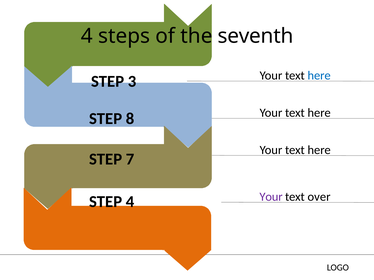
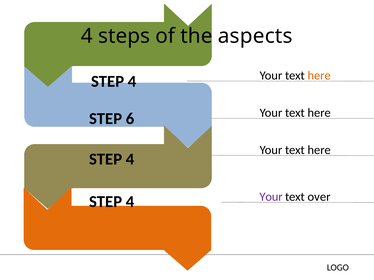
seventh: seventh -> aspects
here at (319, 76) colour: blue -> orange
3 at (132, 81): 3 -> 4
8: 8 -> 6
7 at (130, 159): 7 -> 4
